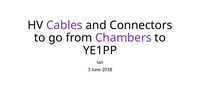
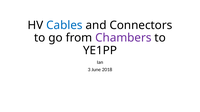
Cables colour: purple -> blue
